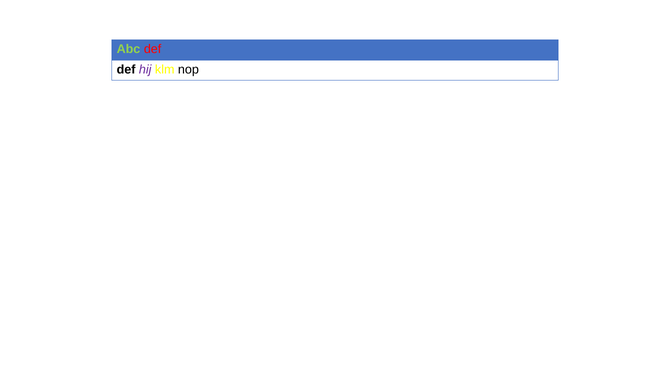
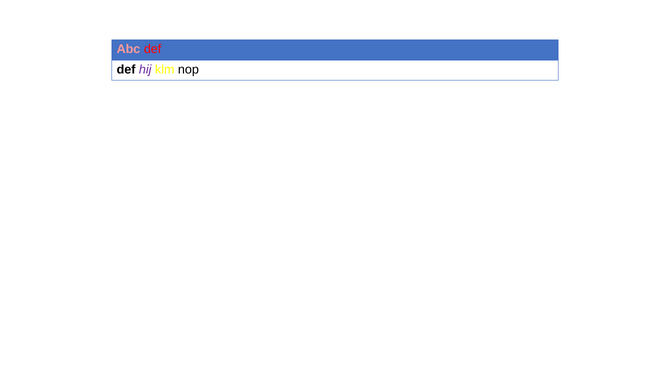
Abc colour: light green -> pink
